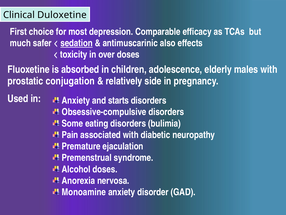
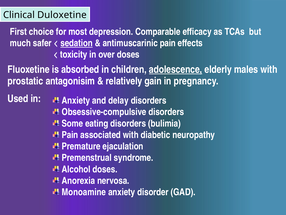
antimuscarinic also: also -> pain
adolescence underline: none -> present
conjugation: conjugation -> antagonisim
side: side -> gain
starts: starts -> delay
